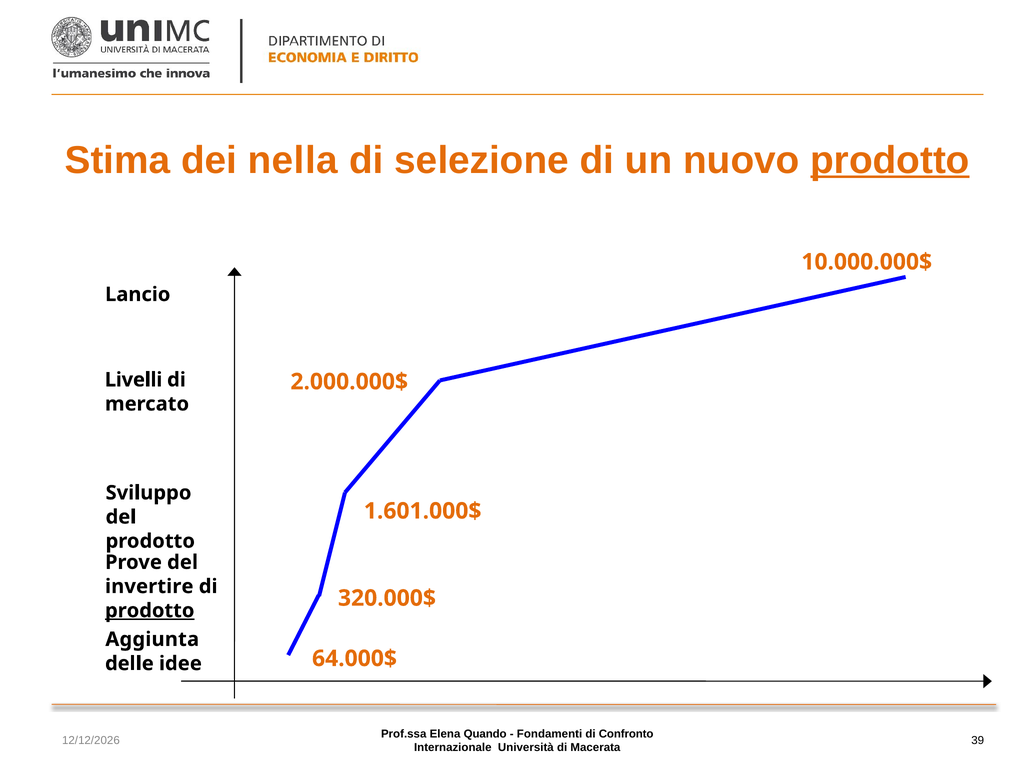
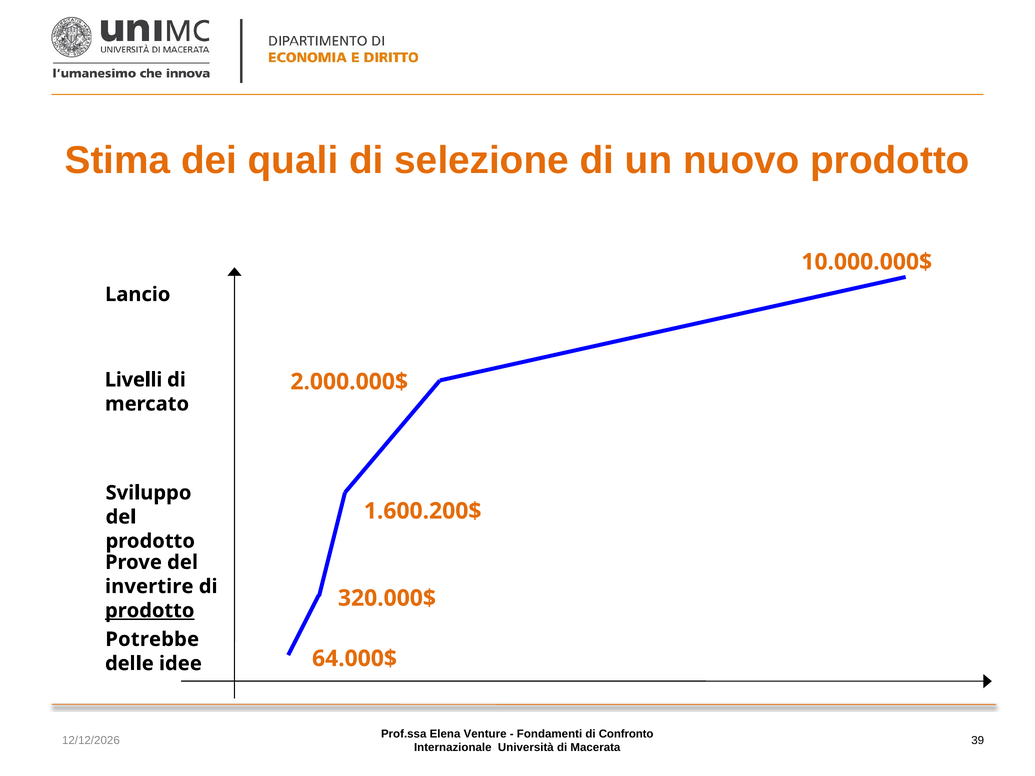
nella: nella -> quali
prodotto at (890, 160) underline: present -> none
1.601.000$: 1.601.000$ -> 1.600.200$
Aggiunta: Aggiunta -> Potrebbe
Quando: Quando -> Venture
